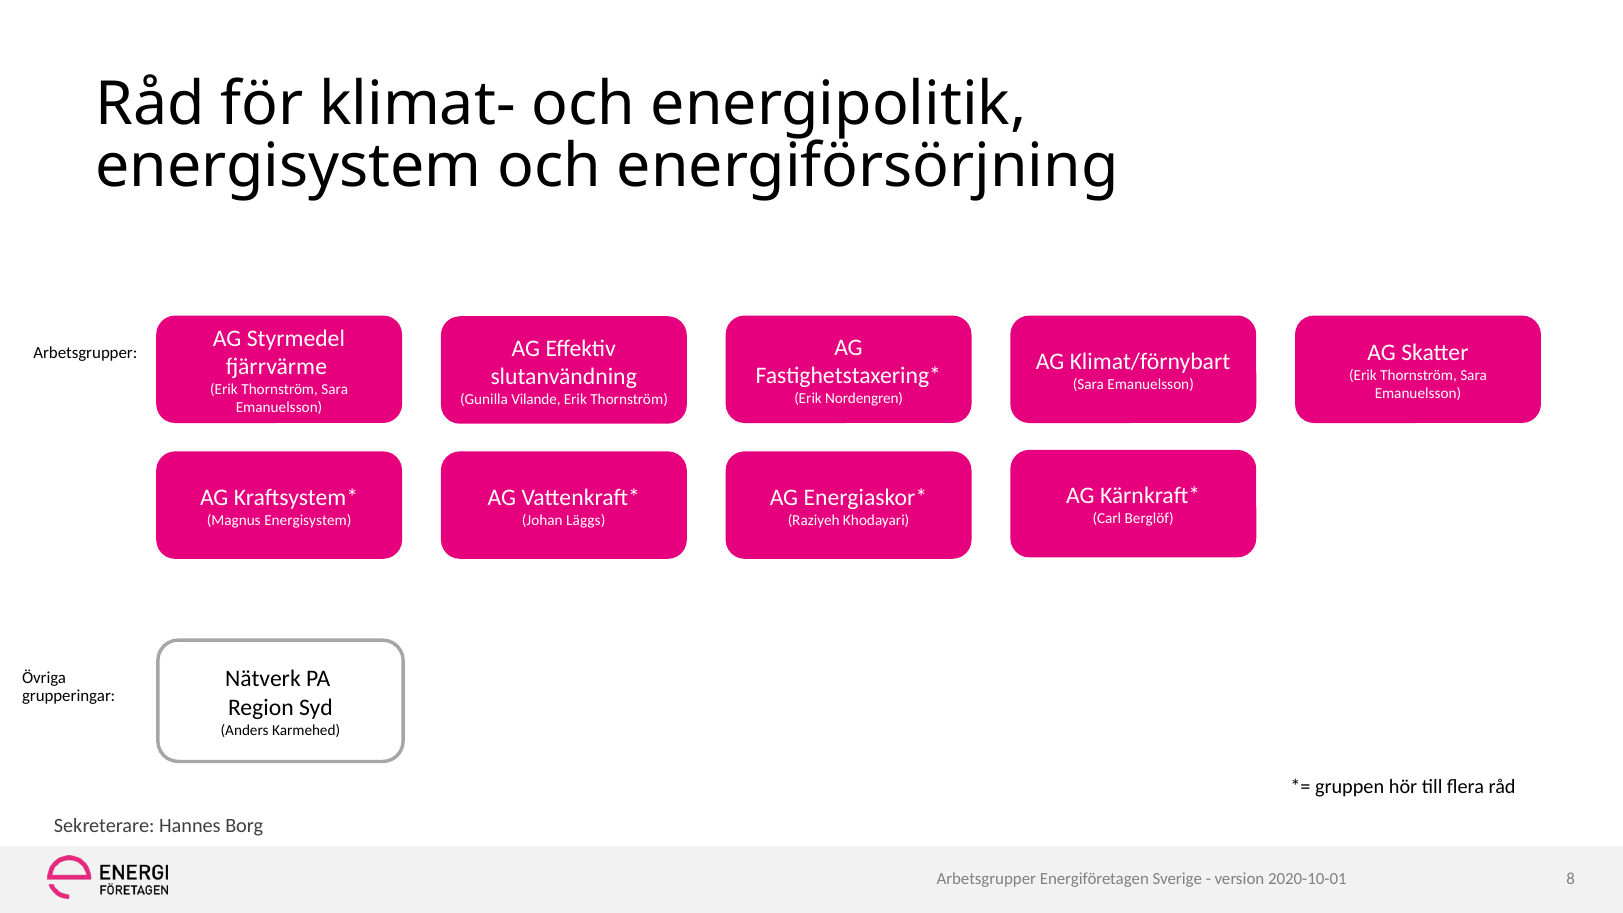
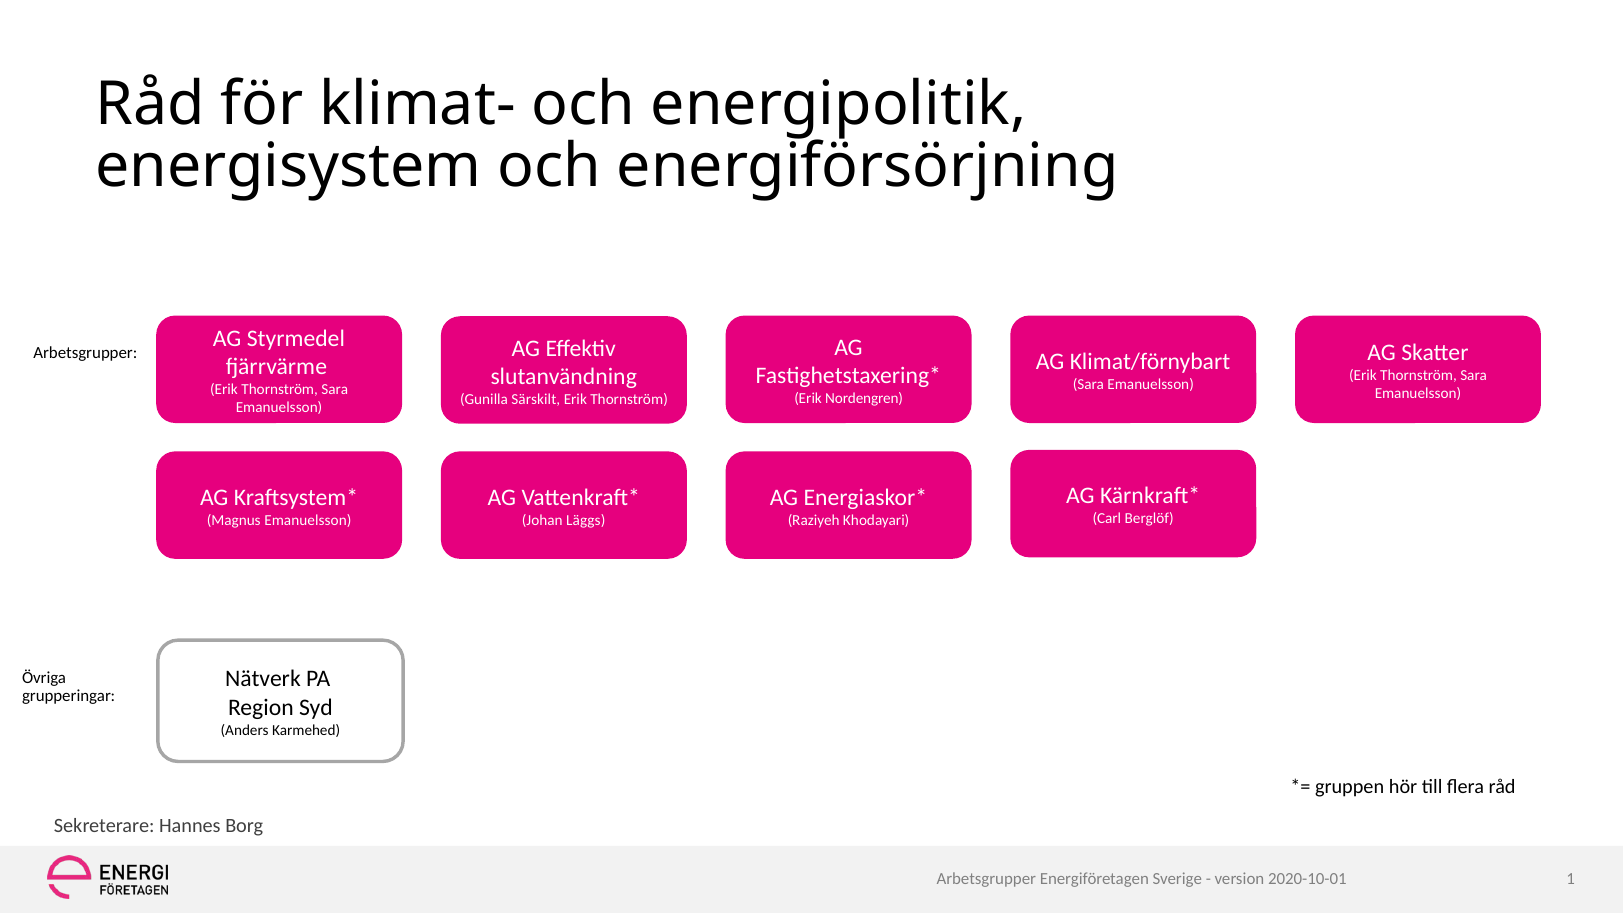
Vilande: Vilande -> Särskilt
Magnus Energisystem: Energisystem -> Emanuelsson
8: 8 -> 1
